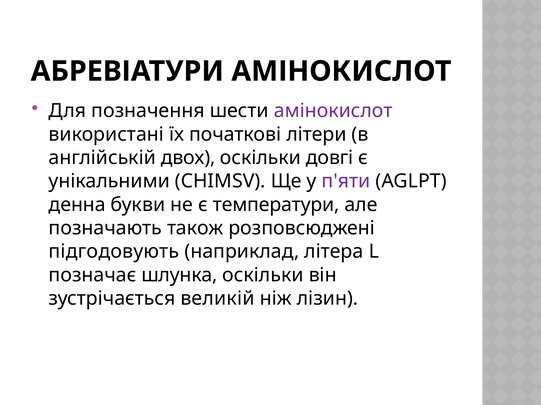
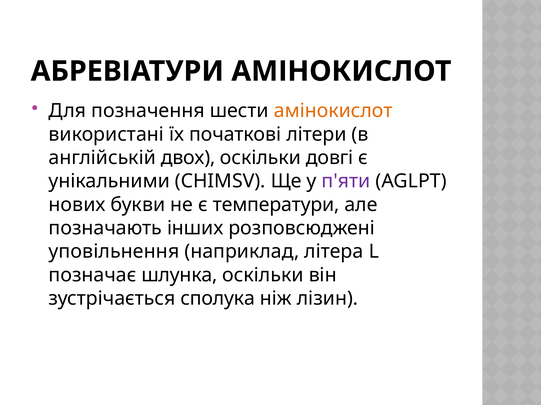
амінокислот at (333, 111) colour: purple -> orange
денна: денна -> нових
також: також -> інших
підгодовують: підгодовують -> уповільнення
великій: великій -> сполука
